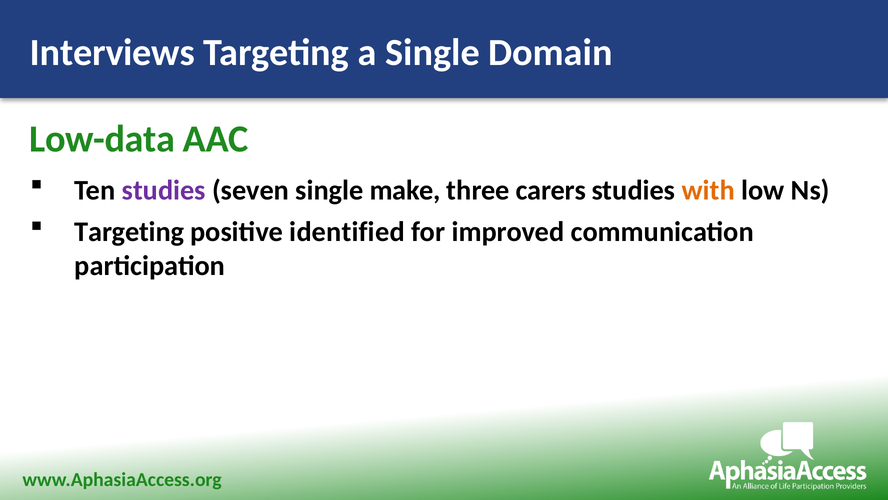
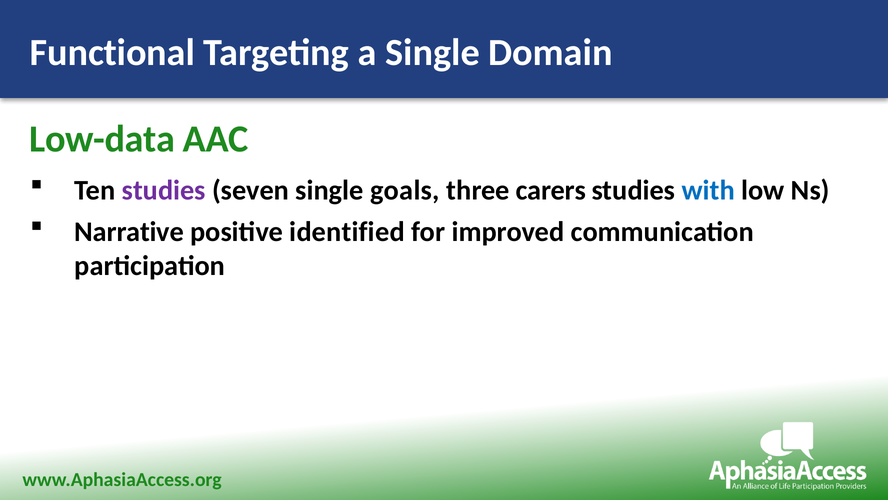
Interviews: Interviews -> Functional
make: make -> goals
with colour: orange -> blue
Targeting at (129, 231): Targeting -> Narrative
